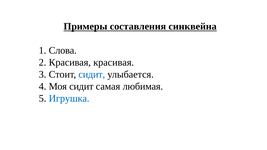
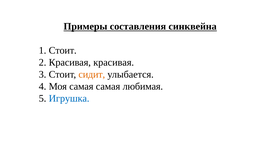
1 Слова: Слова -> Стоит
сидит at (92, 75) colour: blue -> orange
Моя сидит: сидит -> самая
